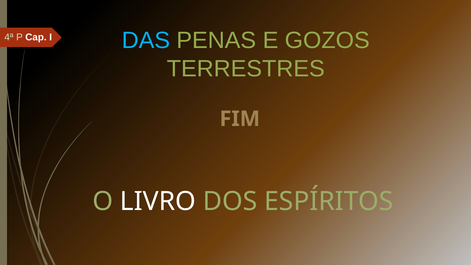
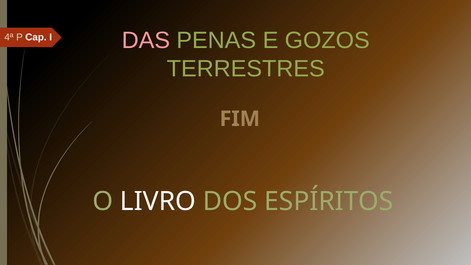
DAS colour: light blue -> pink
